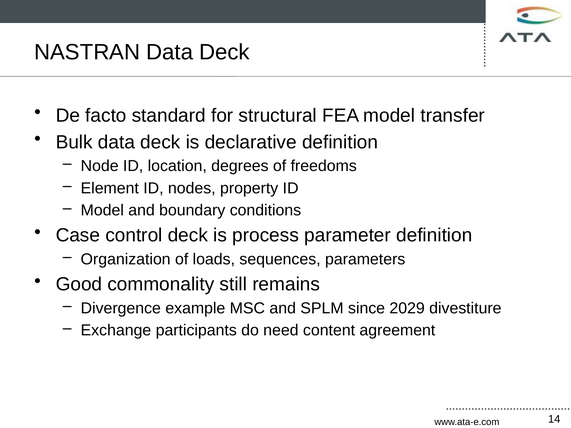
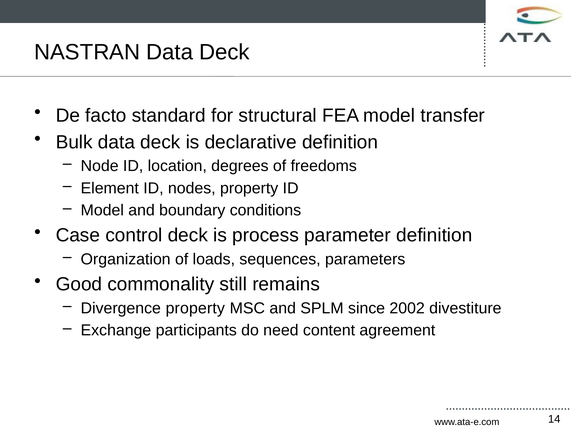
Divergence example: example -> property
2029: 2029 -> 2002
